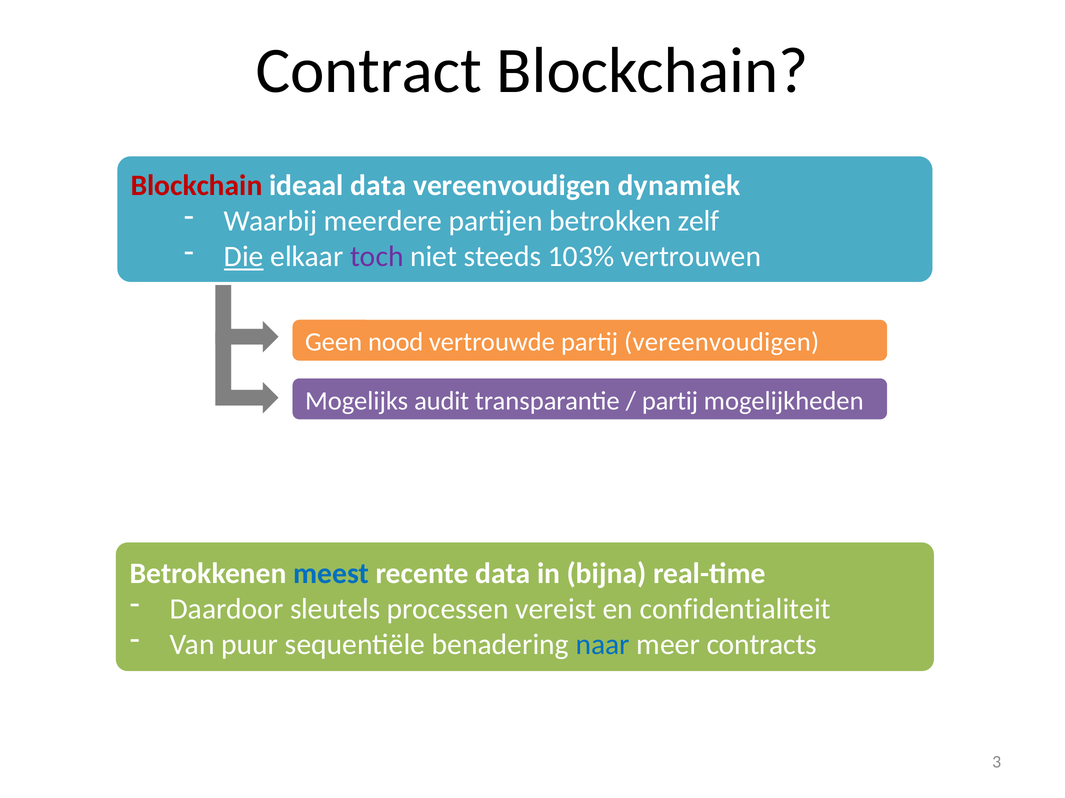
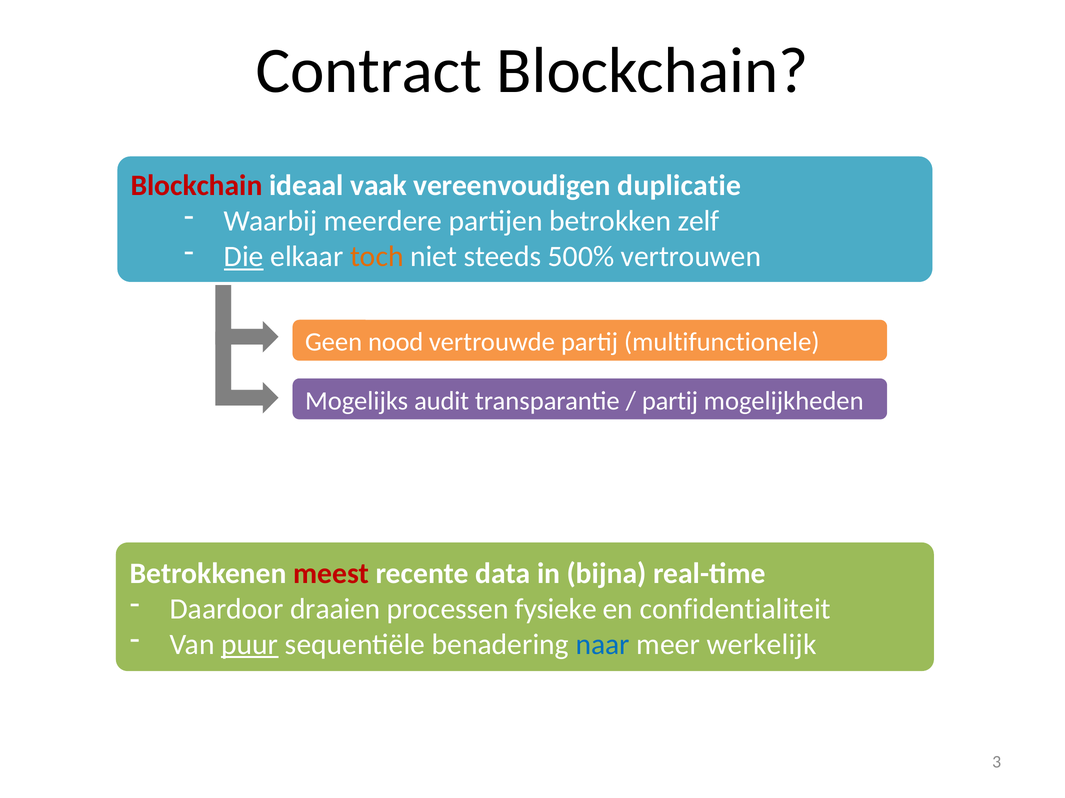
ideaal data: data -> vaak
dynamiek: dynamiek -> duplicatie
toch colour: purple -> orange
103%: 103% -> 500%
partij vereenvoudigen: vereenvoudigen -> multifunctionele
meest colour: blue -> red
sleutels: sleutels -> draaien
vereist: vereist -> fysieke
puur underline: none -> present
contracts: contracts -> werkelijk
